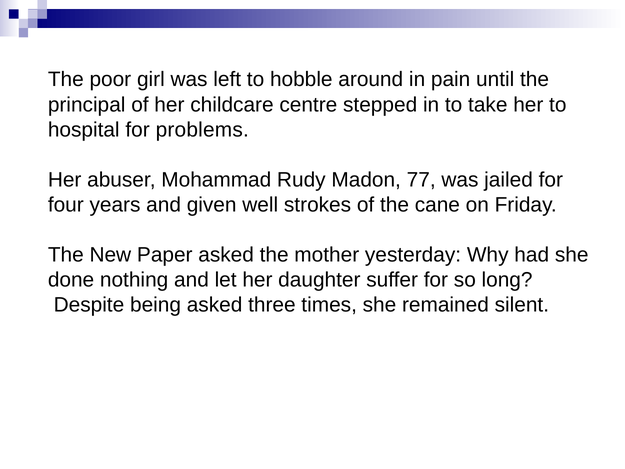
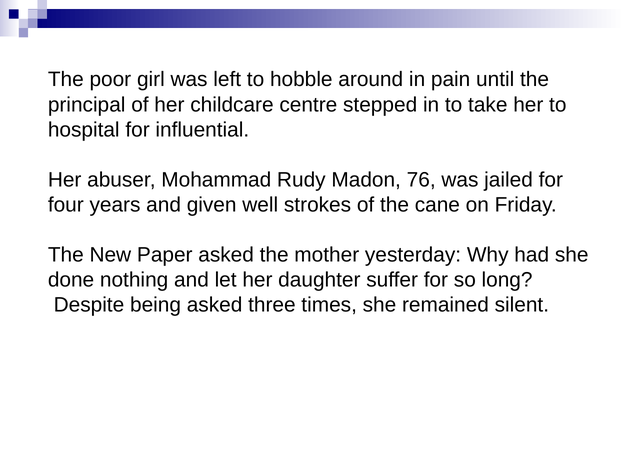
problems: problems -> influential
77: 77 -> 76
